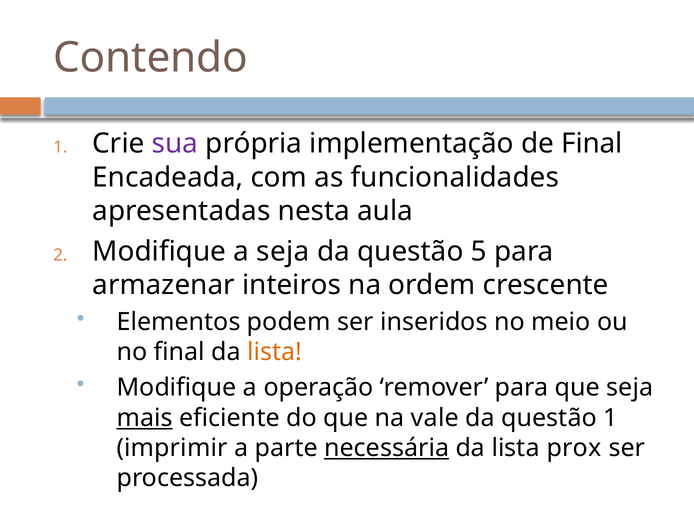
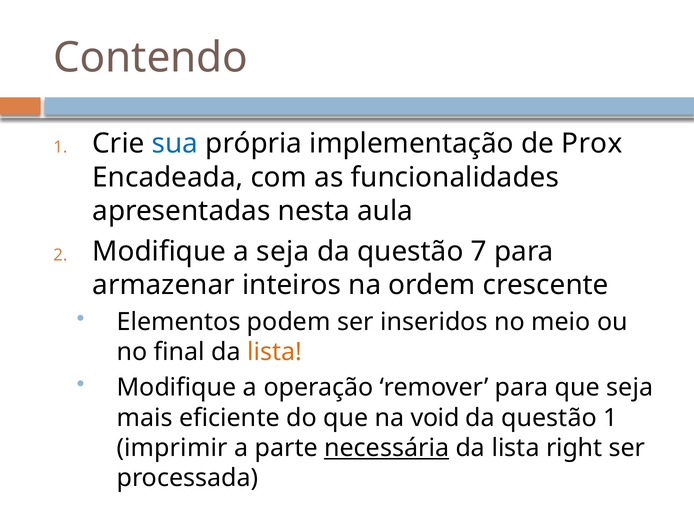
sua colour: purple -> blue
de Final: Final -> Prox
5: 5 -> 7
mais underline: present -> none
vale: vale -> void
prox: prox -> right
